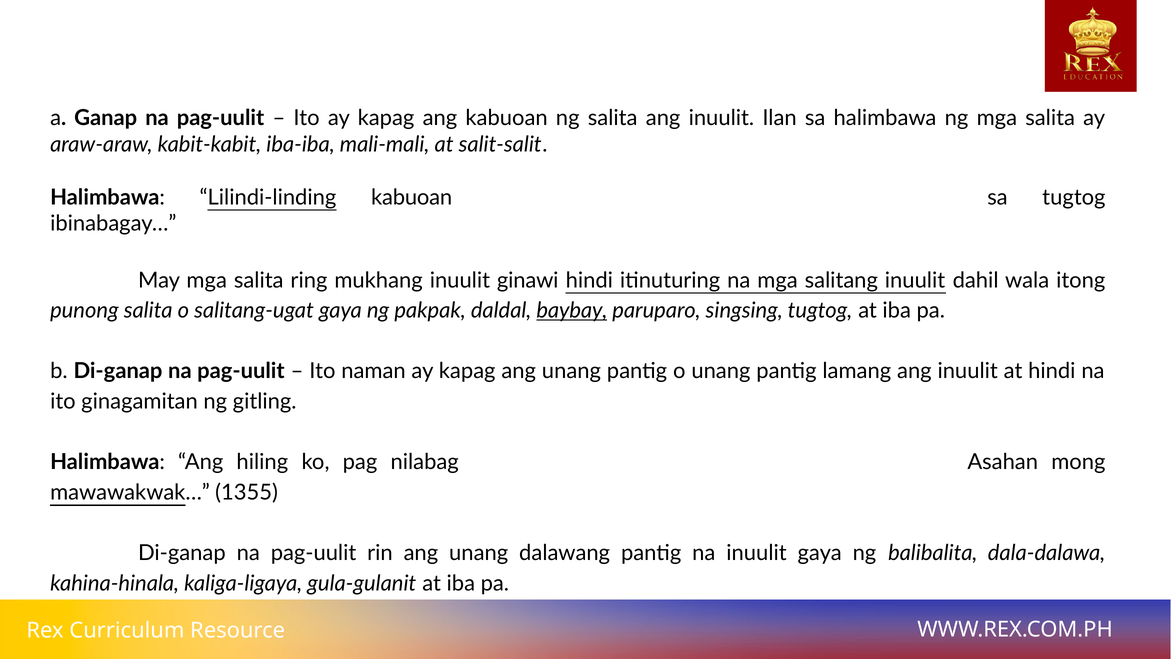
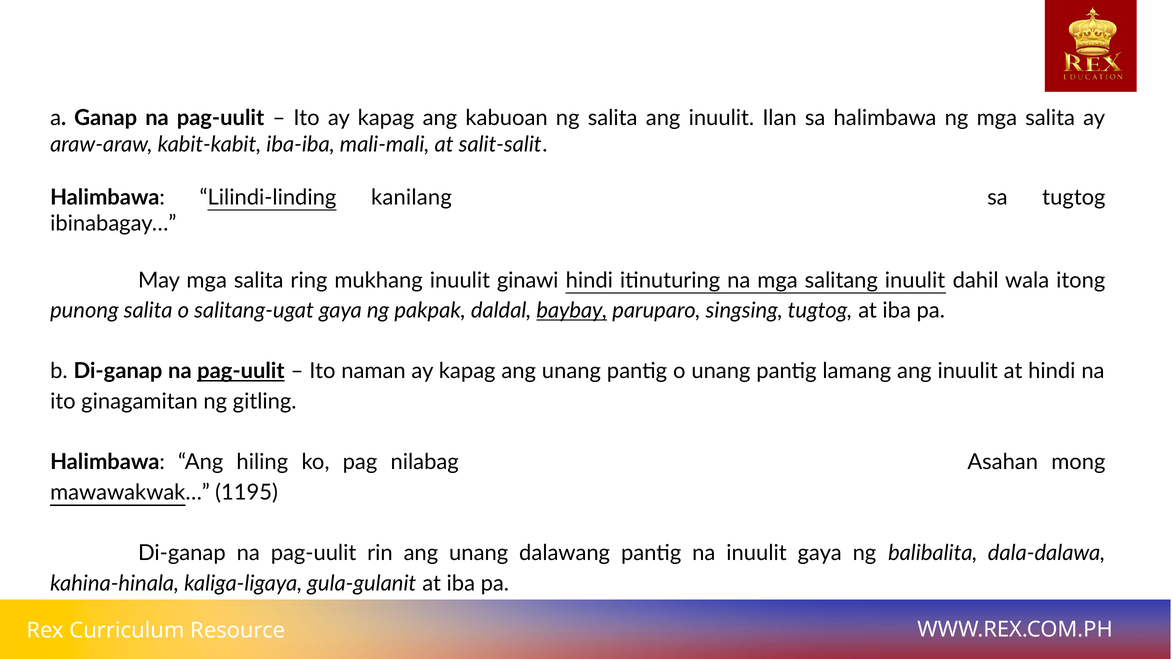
Lilindi-linding kabuoan: kabuoan -> kanilang
pag-uulit at (241, 371) underline: none -> present
1355: 1355 -> 1195
